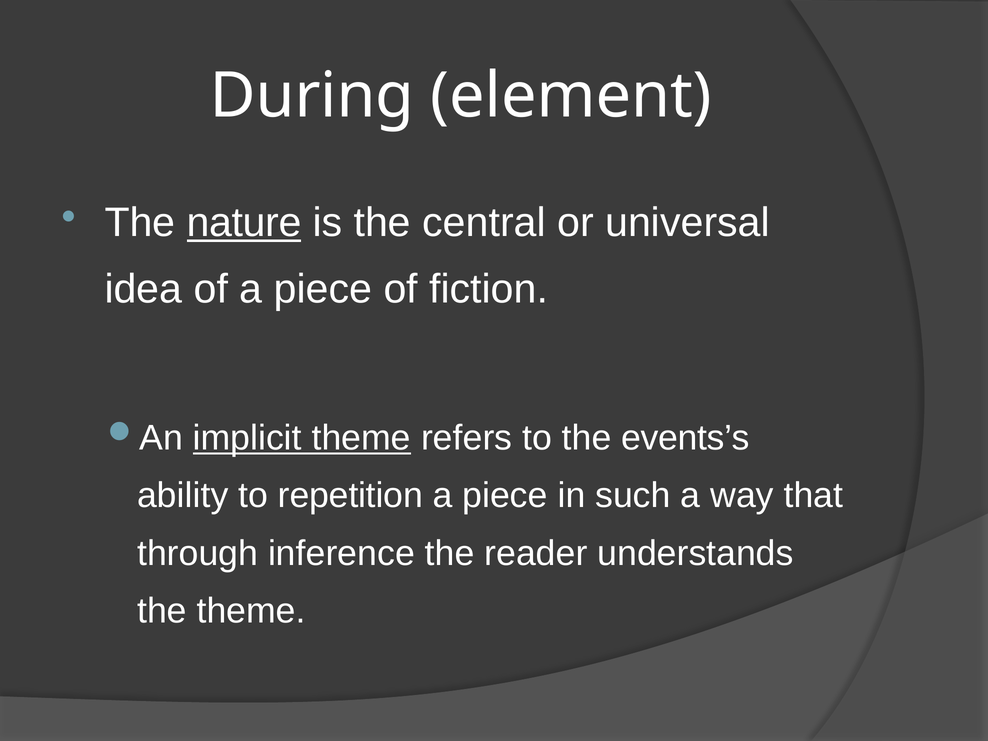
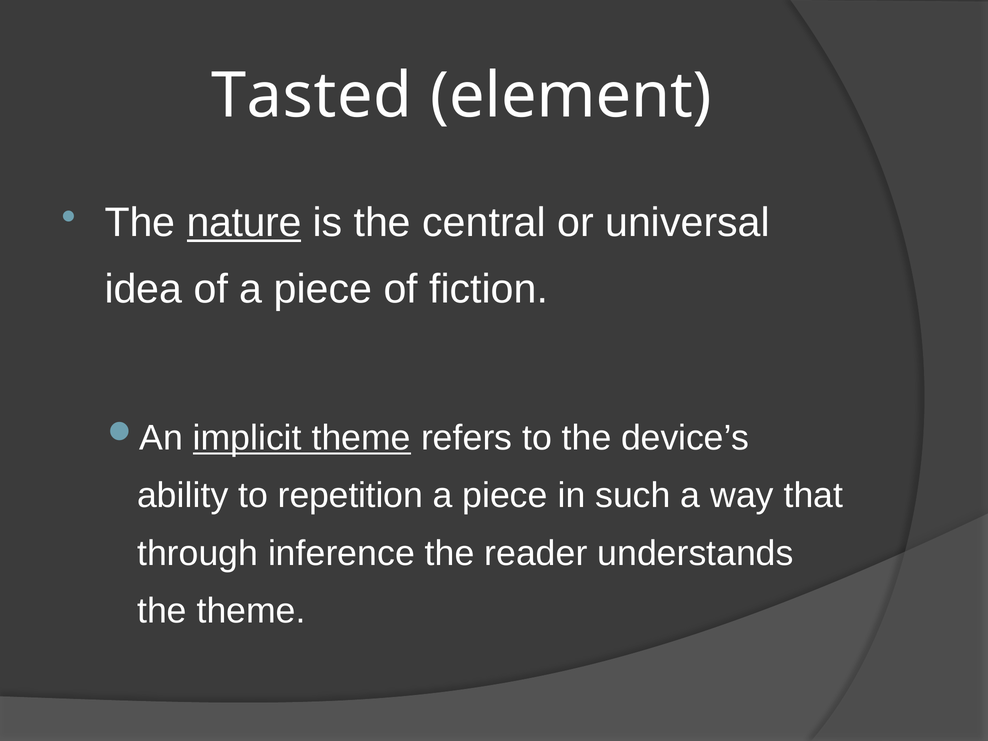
During: During -> Tasted
events’s: events’s -> device’s
